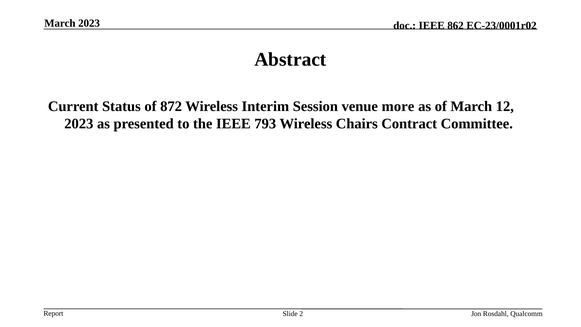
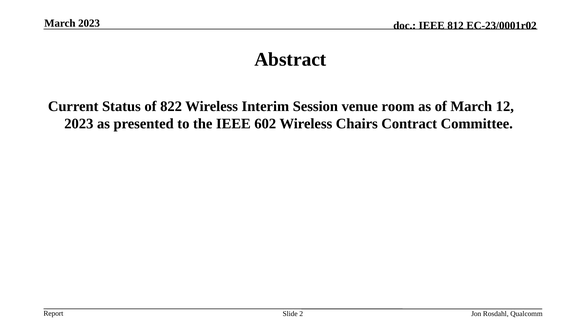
862: 862 -> 812
872: 872 -> 822
more: more -> room
793: 793 -> 602
